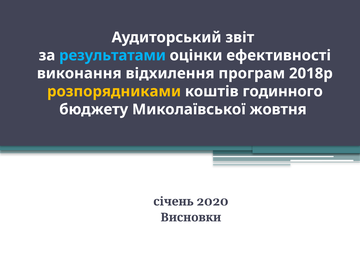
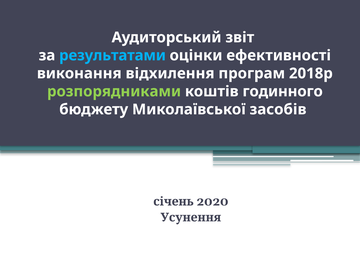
розпорядниками colour: yellow -> light green
жовтня: жовтня -> засобів
Висновки: Висновки -> Усунення
